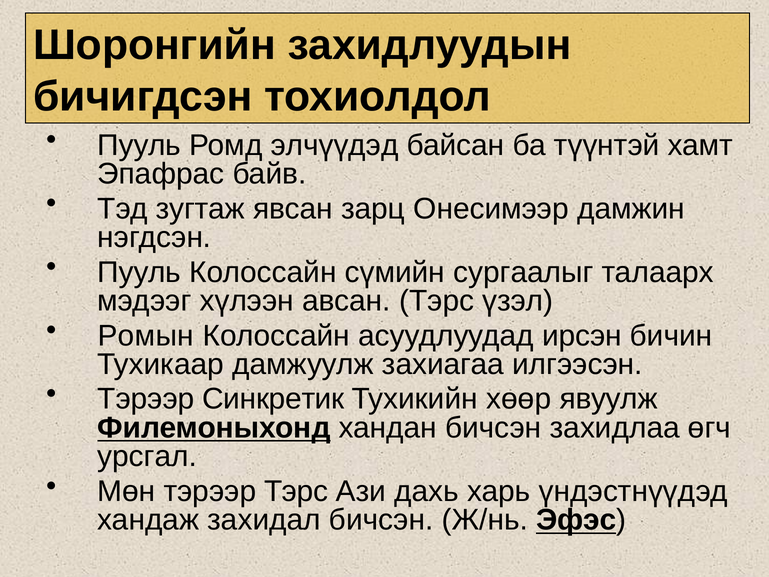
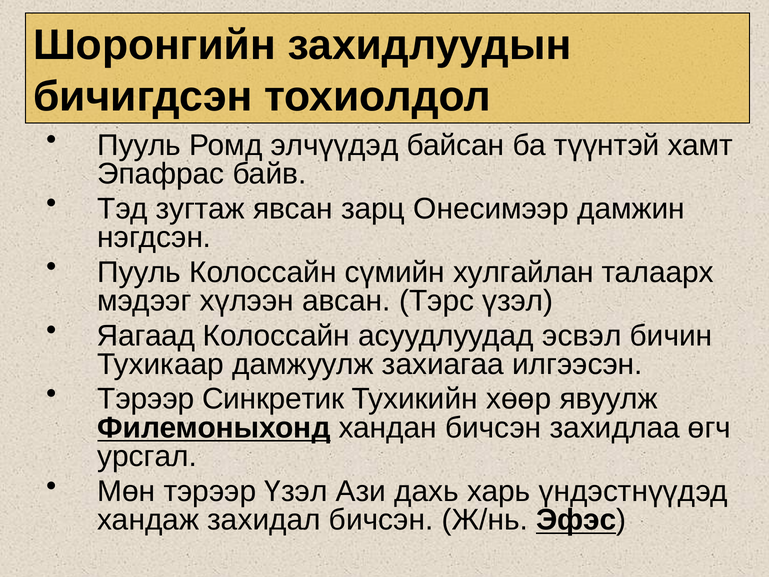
сургаалыг: сургаалыг -> хулгайлан
Ромын: Ромын -> Яагаад
ирсэн: ирсэн -> эсвэл
тэрээр Тэрс: Тэрс -> Үзэл
